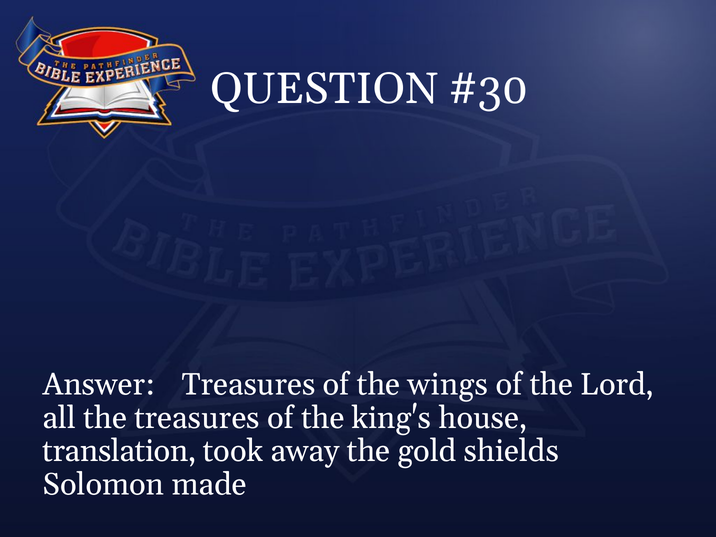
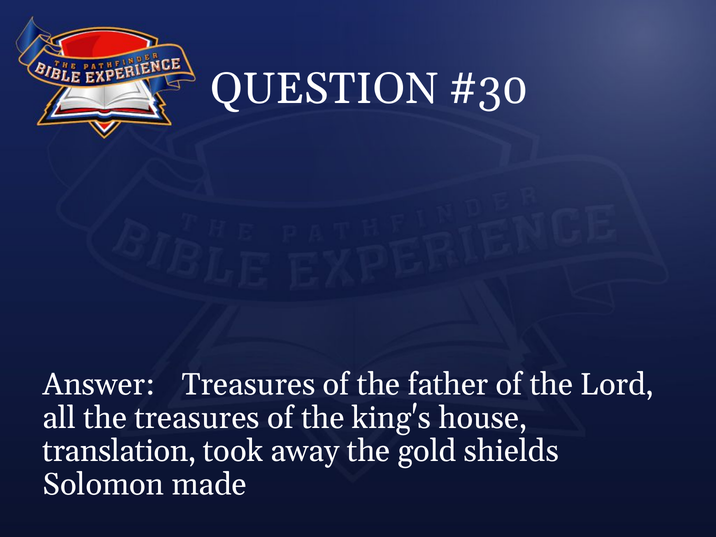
wings: wings -> father
